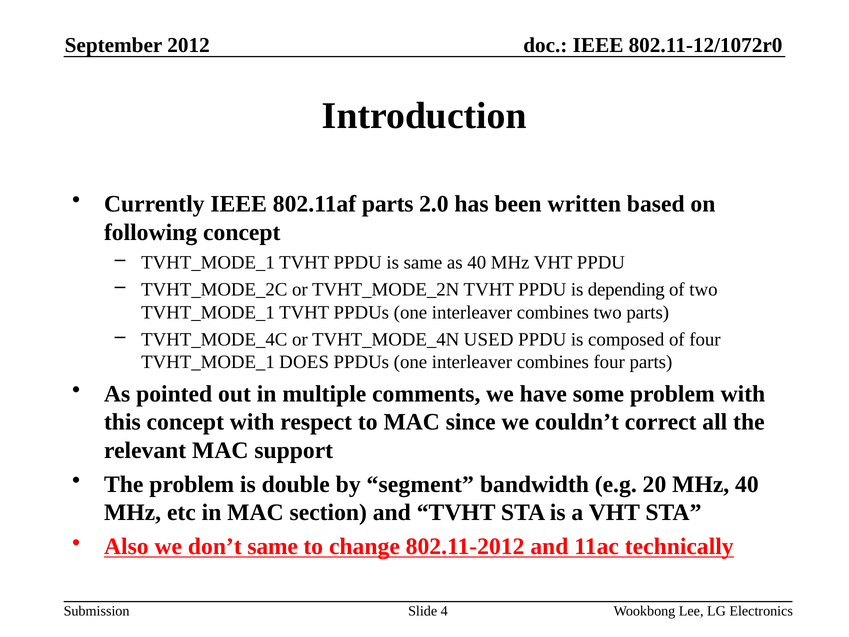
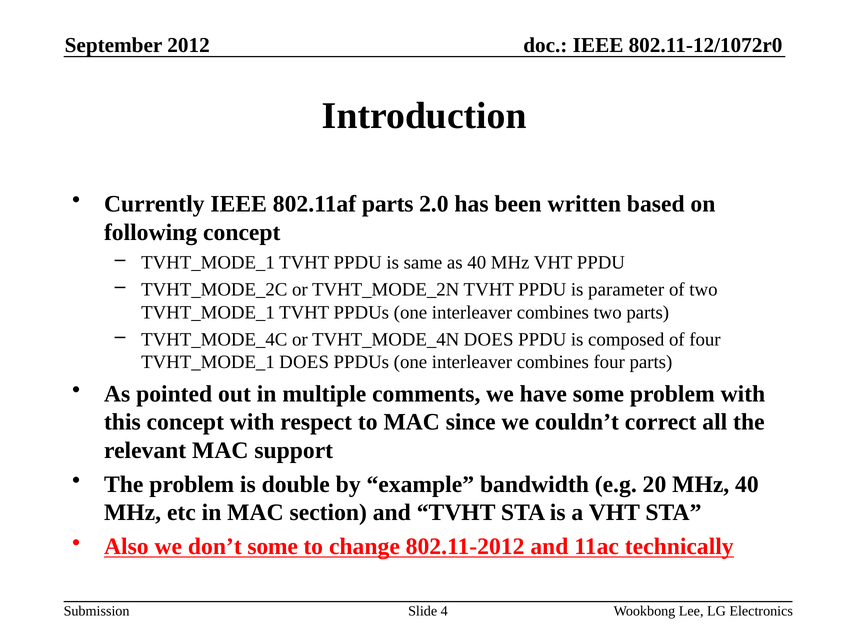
depending: depending -> parameter
TVHT_MODE_4N USED: USED -> DOES
segment: segment -> example
don’t same: same -> some
